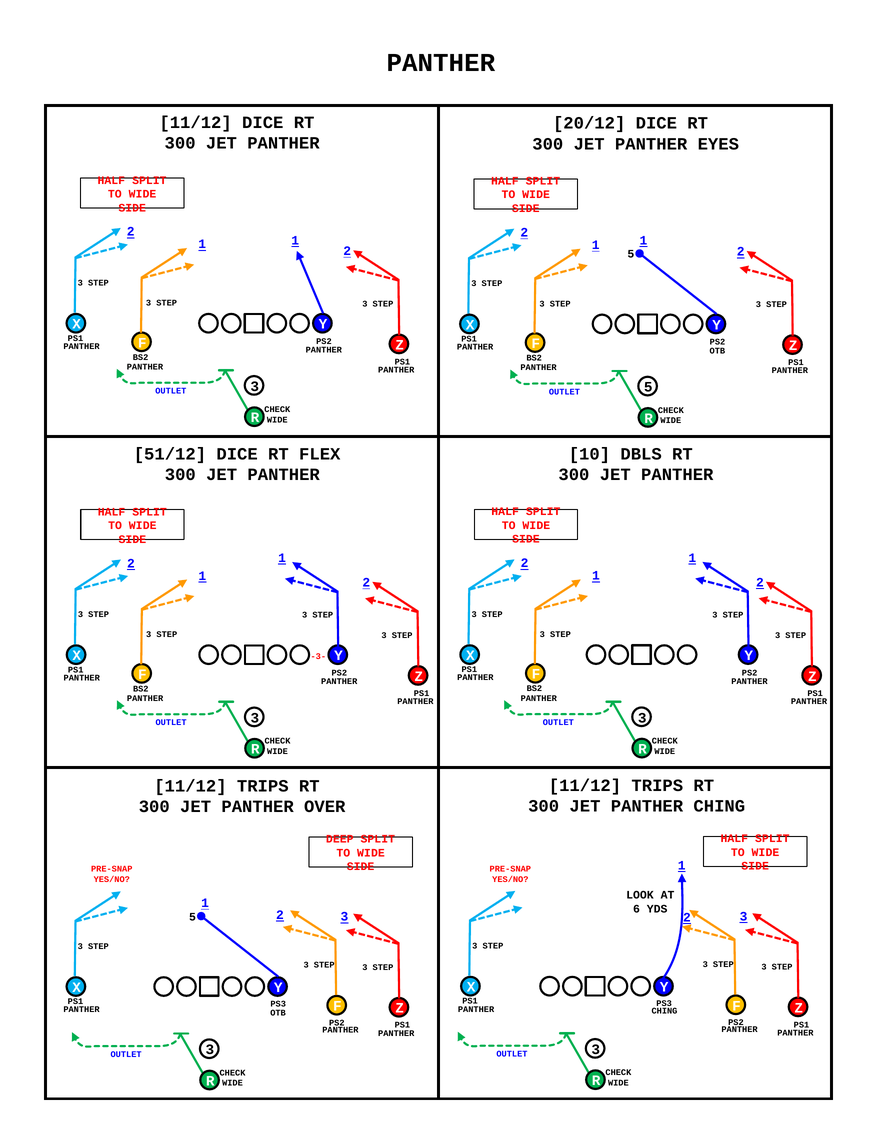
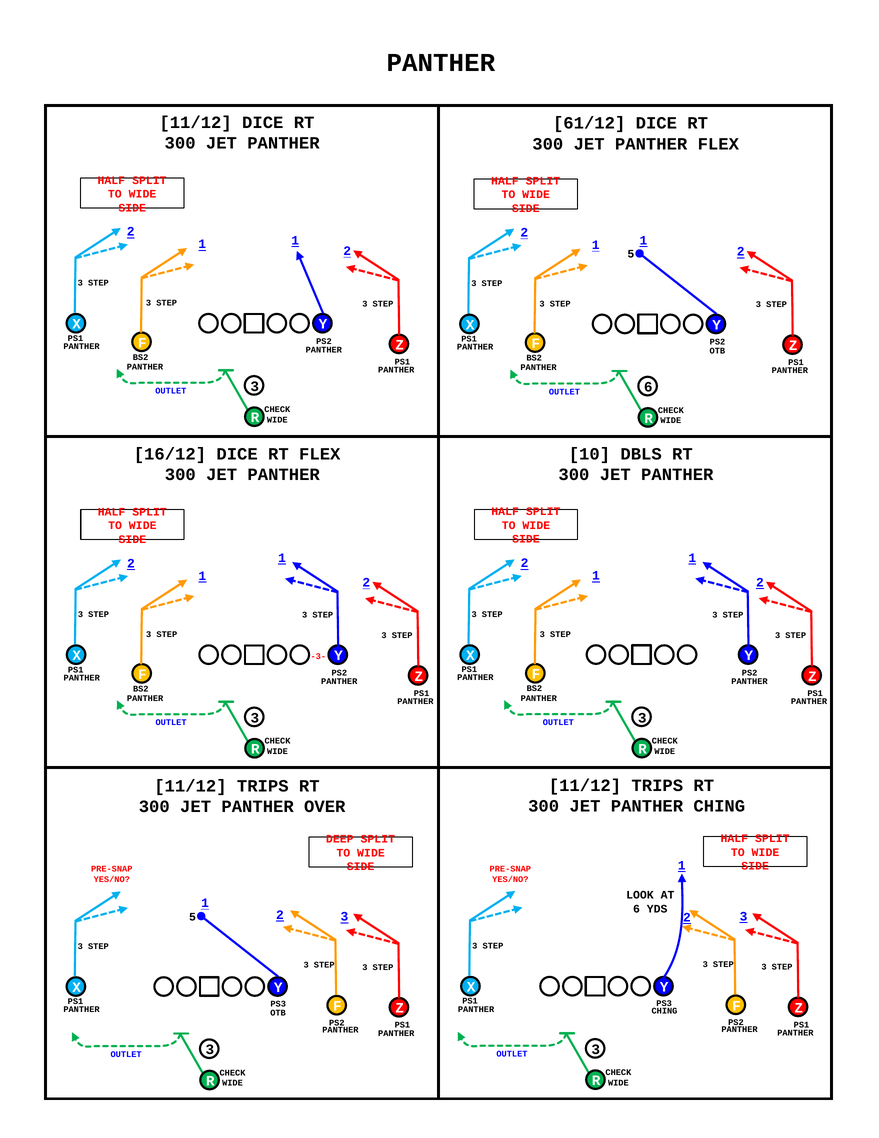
20/12: 20/12 -> 61/12
PANTHER EYES: EYES -> FLEX
5 at (648, 387): 5 -> 6
51/12: 51/12 -> 16/12
